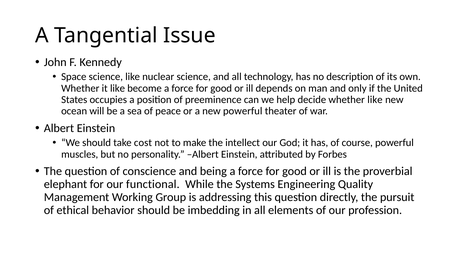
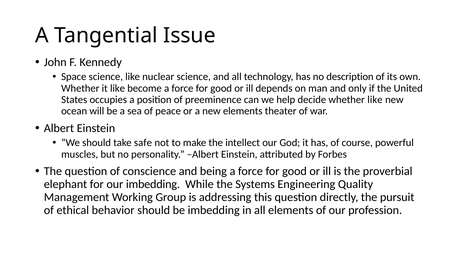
new powerful: powerful -> elements
cost: cost -> safe
our functional: functional -> imbedding
